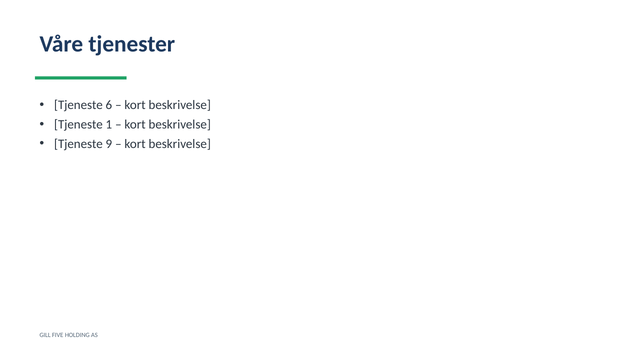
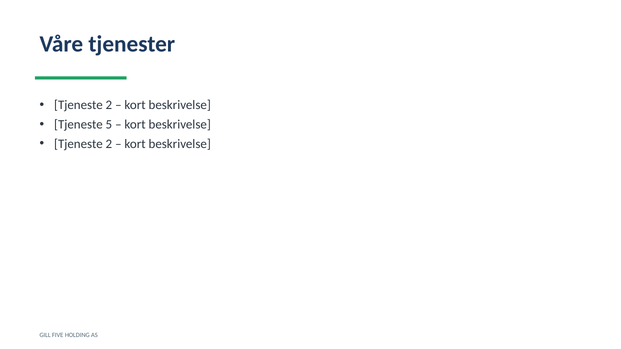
6 at (109, 105): 6 -> 2
1: 1 -> 5
9 at (109, 144): 9 -> 2
